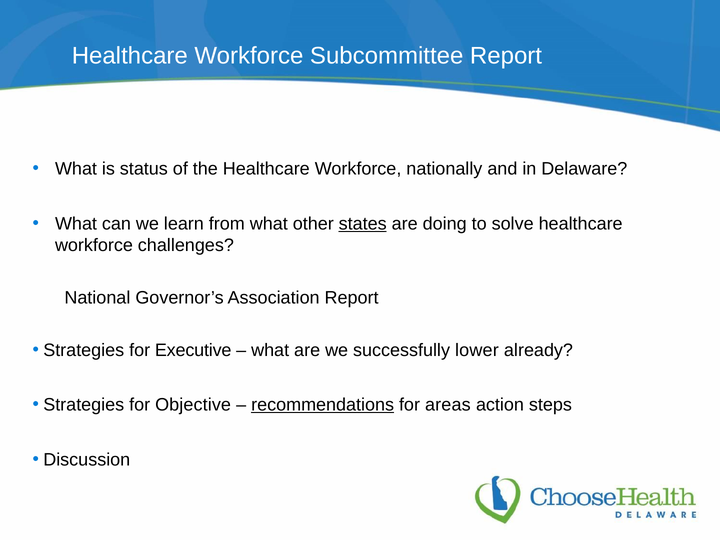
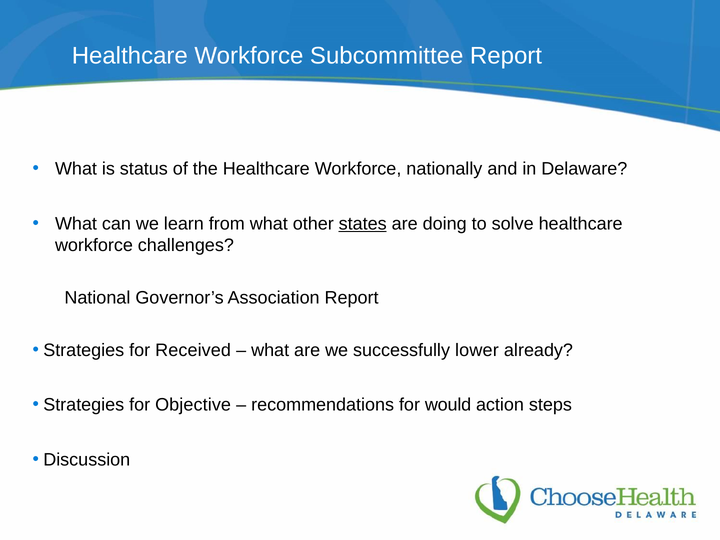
Executive: Executive -> Received
recommendations underline: present -> none
areas: areas -> would
